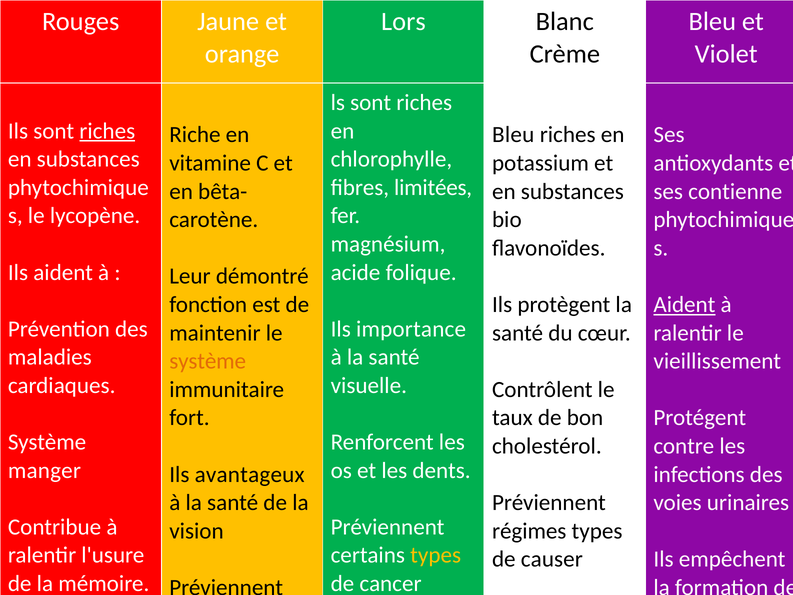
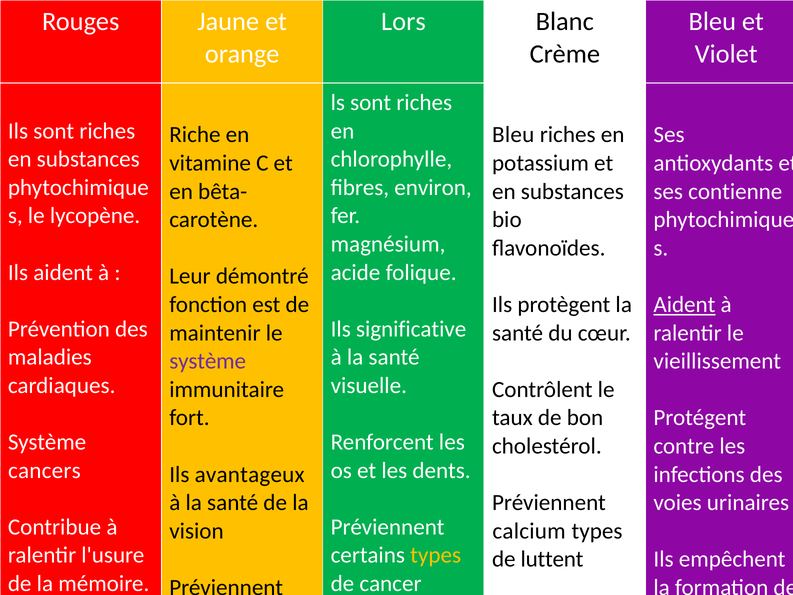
riches at (107, 131) underline: present -> none
limitées: limitées -> environ
importance: importance -> significative
système at (208, 361) colour: orange -> purple
manger at (44, 470): manger -> cancers
régimes: régimes -> calcium
causer: causer -> luttent
